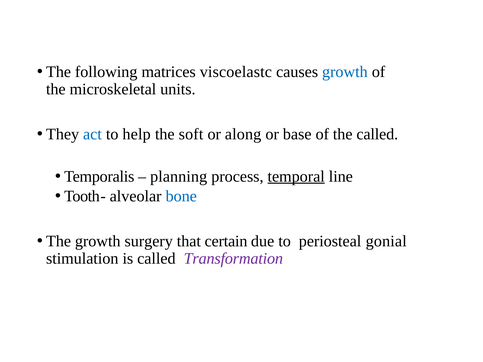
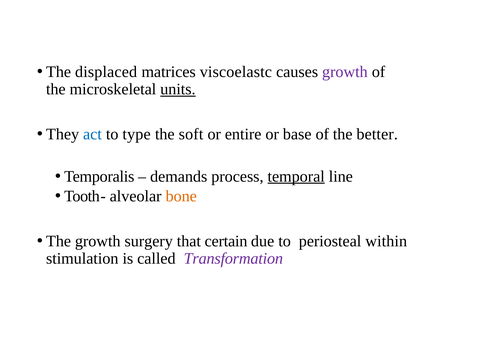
following: following -> displaced
growth at (345, 72) colour: blue -> purple
units underline: none -> present
help: help -> type
along: along -> entire
the called: called -> better
planning: planning -> demands
bone colour: blue -> orange
gonial: gonial -> within
